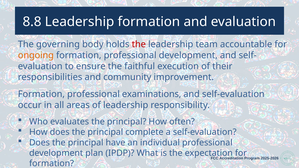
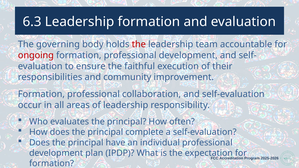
8.8: 8.8 -> 6.3
ongoing colour: orange -> red
examinations: examinations -> collaboration
